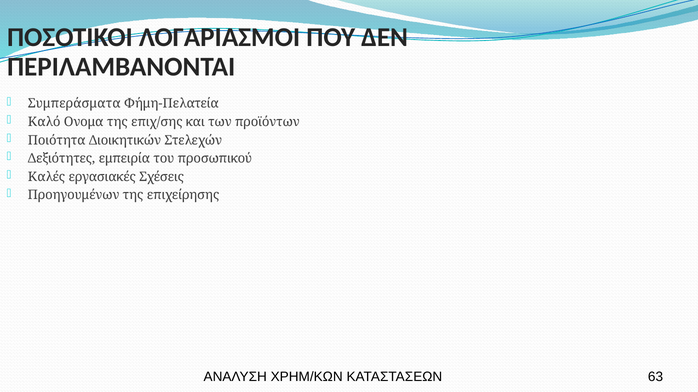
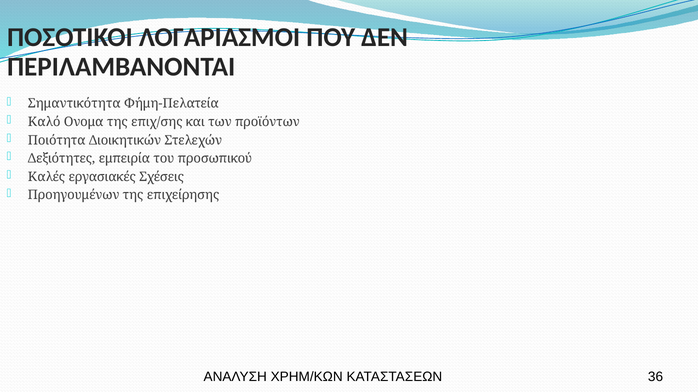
Συμπεράσματα: Συμπεράσματα -> Σημαντικότητα
63: 63 -> 36
